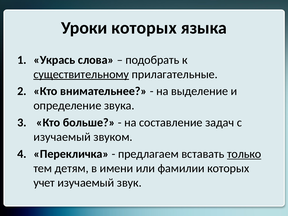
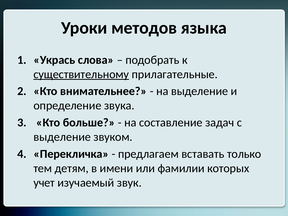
Уроки которых: которых -> методов
изучаемый at (62, 137): изучаемый -> выделение
только underline: present -> none
